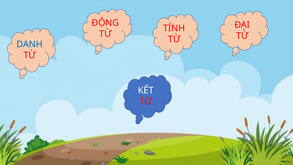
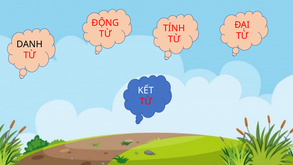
DANH colour: blue -> black
